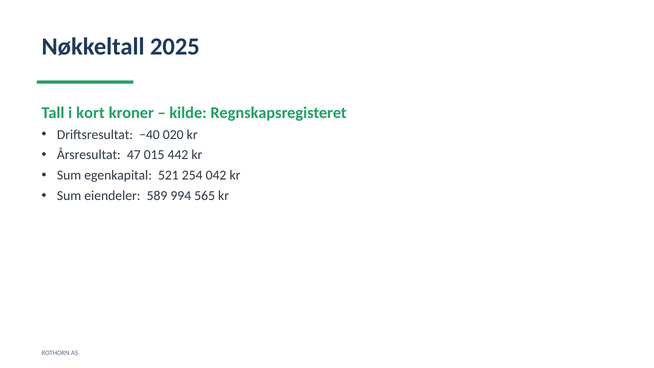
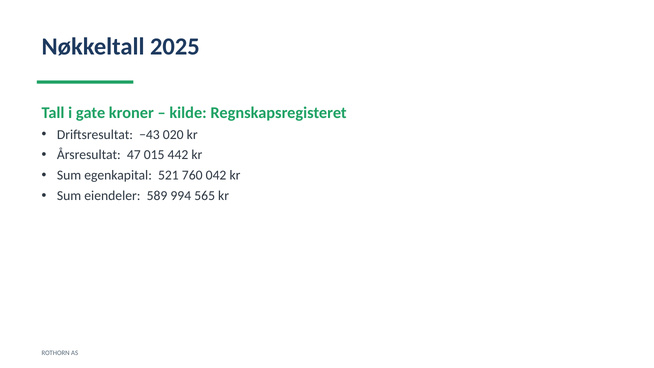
kort: kort -> gate
−40: −40 -> −43
254: 254 -> 760
